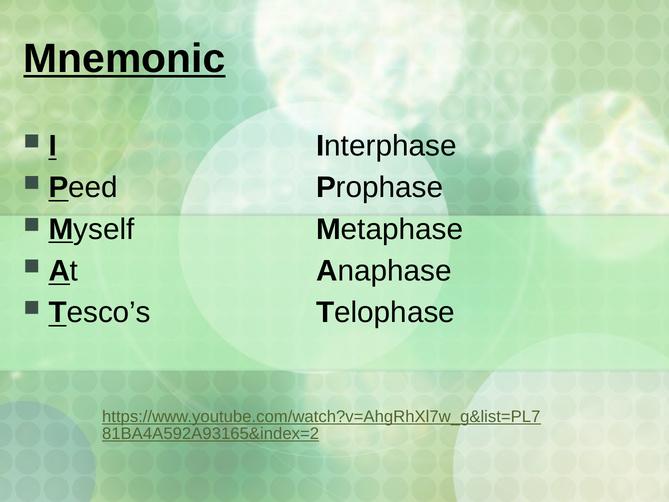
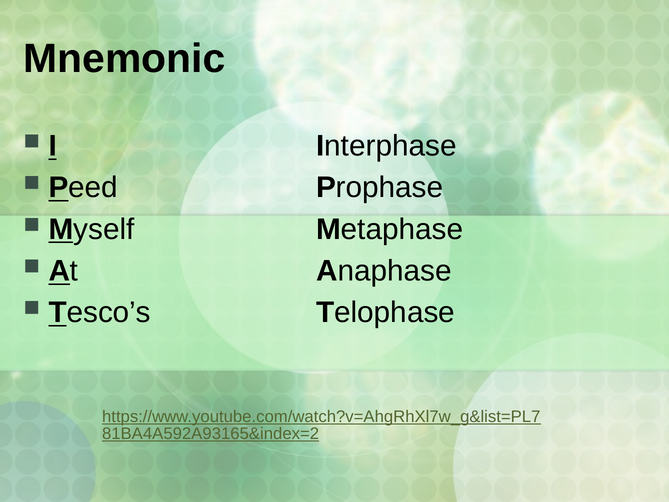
Mnemonic underline: present -> none
